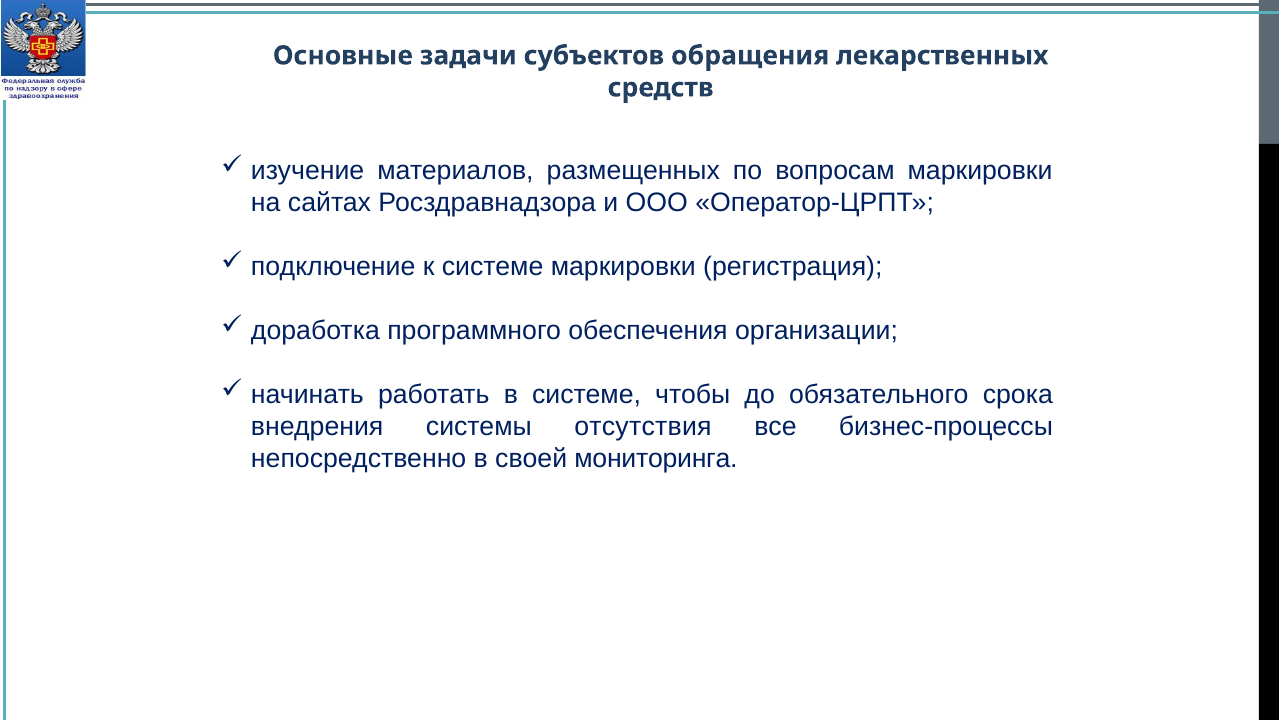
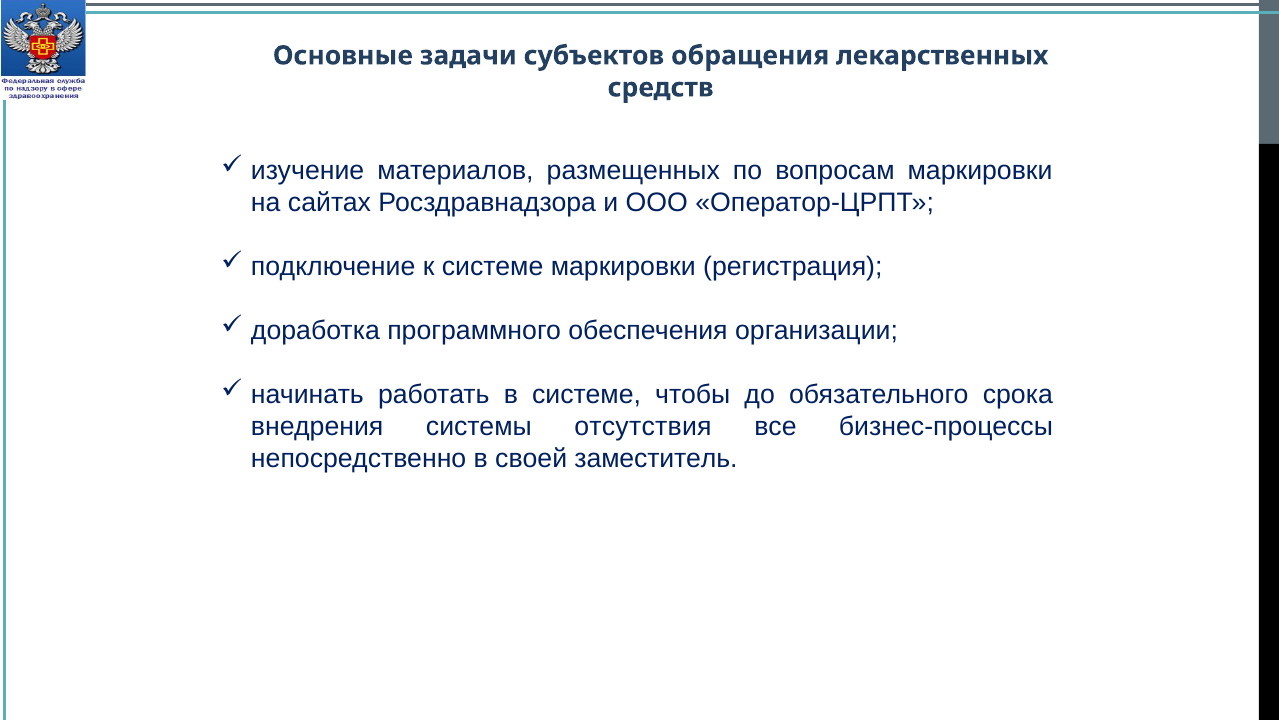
мониторинга: мониторинга -> заместитель
